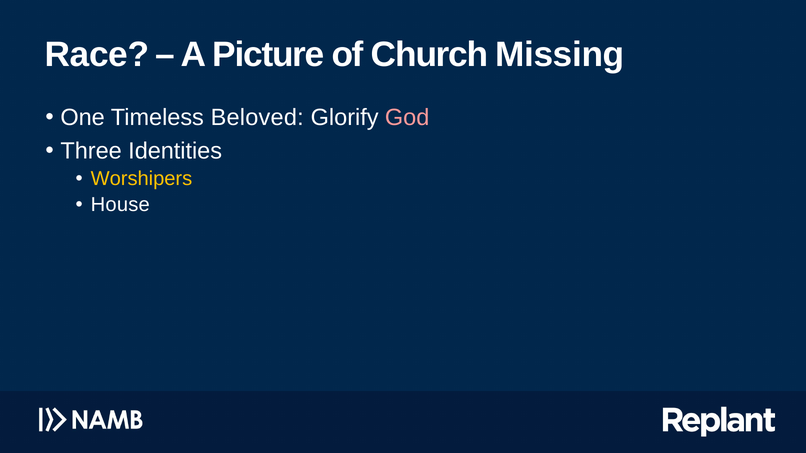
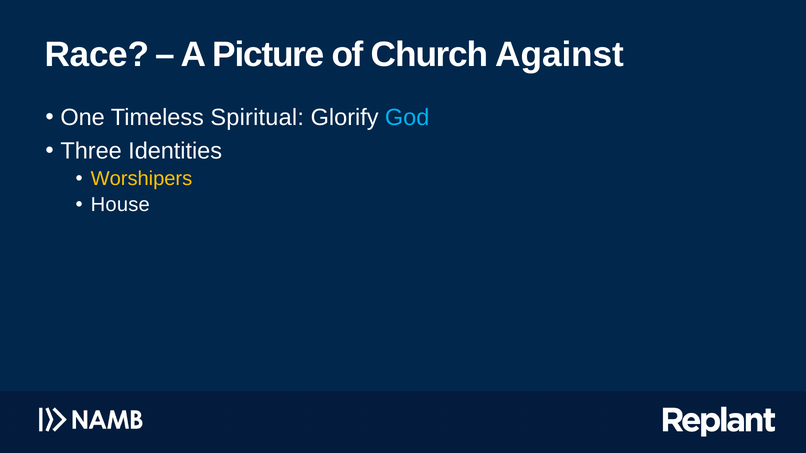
Missing: Missing -> Against
Beloved: Beloved -> Spiritual
God colour: pink -> light blue
